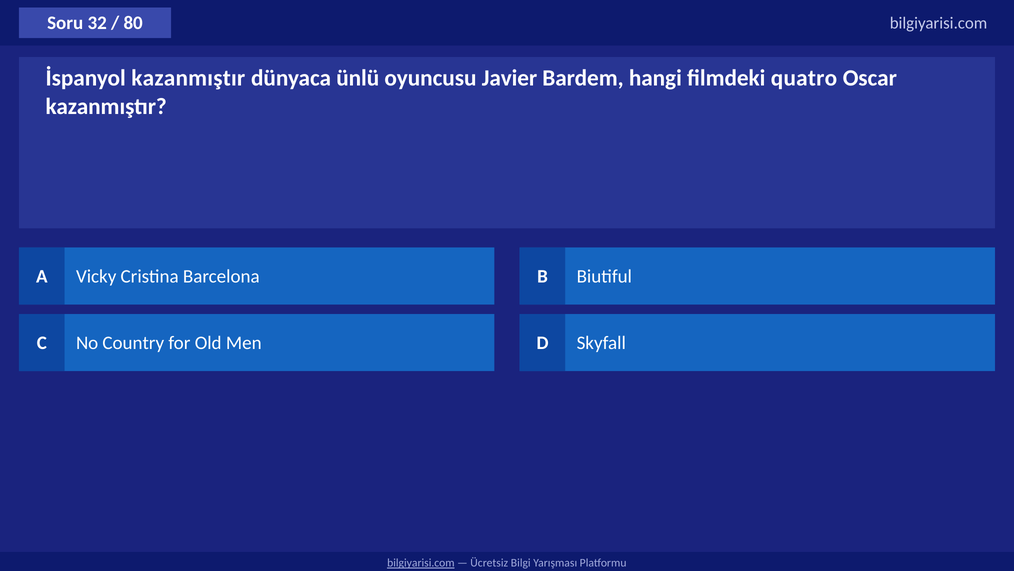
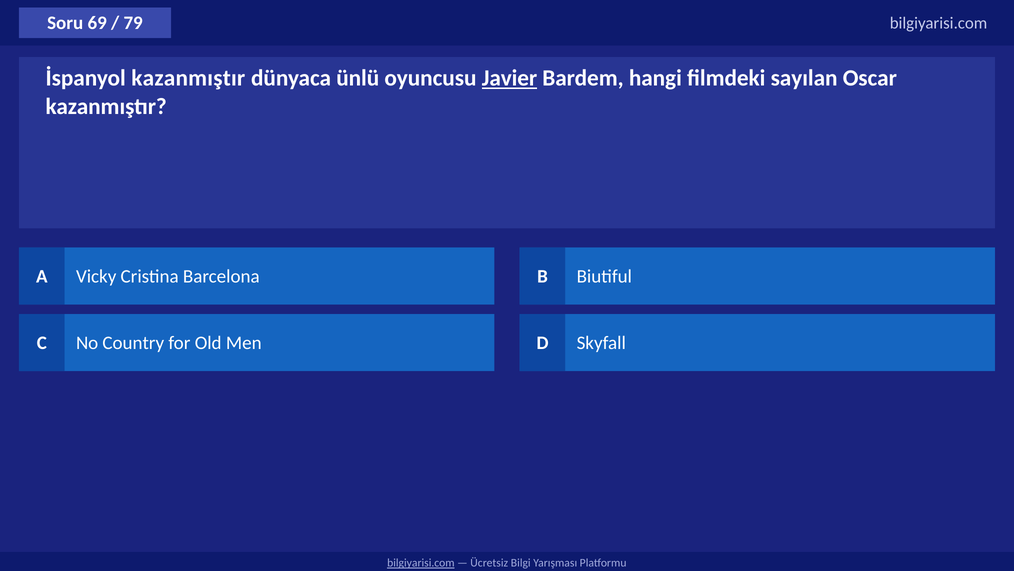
32: 32 -> 69
80: 80 -> 79
Javier underline: none -> present
quatro: quatro -> sayılan
